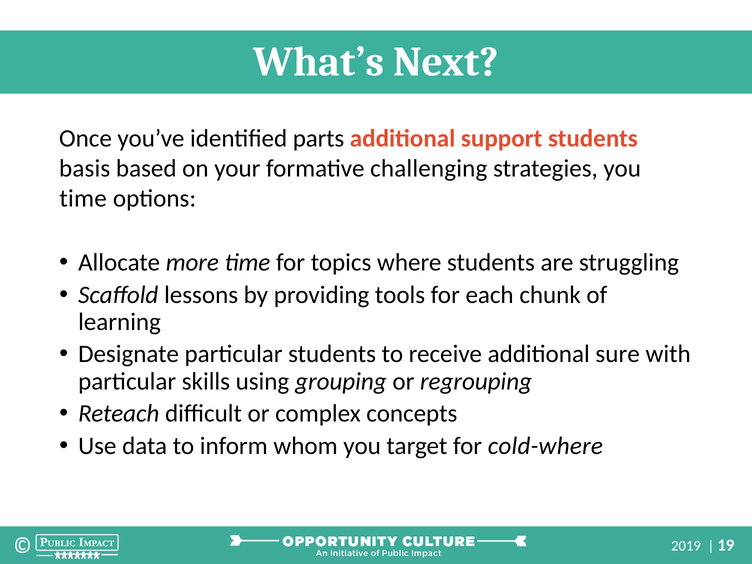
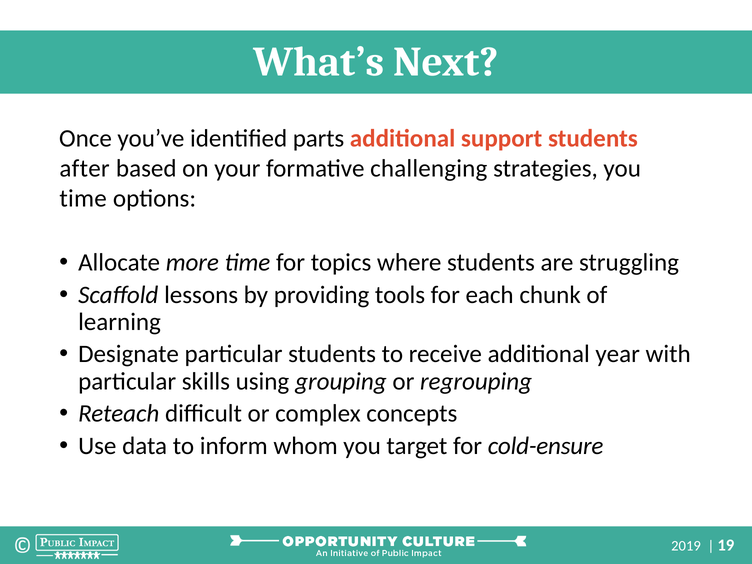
basis: basis -> after
sure: sure -> year
cold-where: cold-where -> cold-ensure
